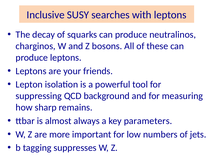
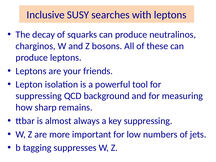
key parameters: parameters -> suppressing
